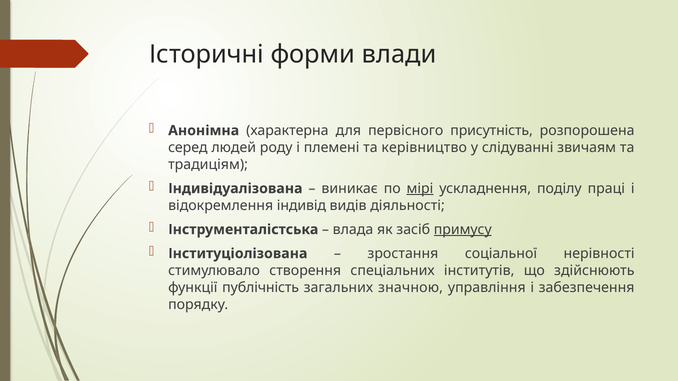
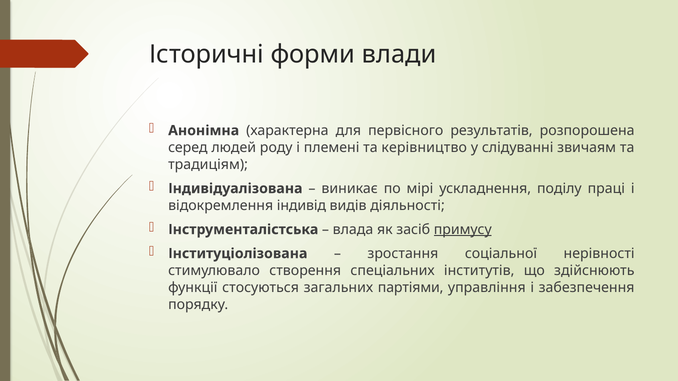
присутність: присутність -> результатів
мірі underline: present -> none
публічність: публічність -> стосуються
значною: значною -> партіями
